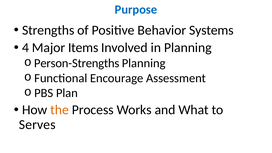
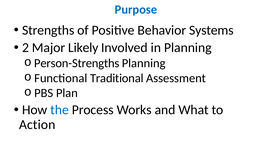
4: 4 -> 2
Items: Items -> Likely
Encourage: Encourage -> Traditional
the colour: orange -> blue
Serves: Serves -> Action
